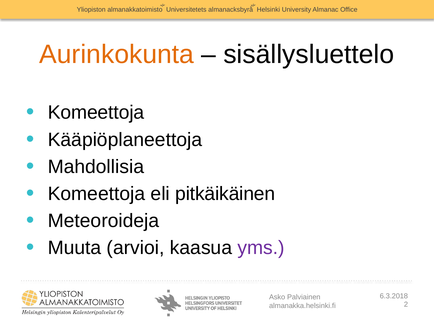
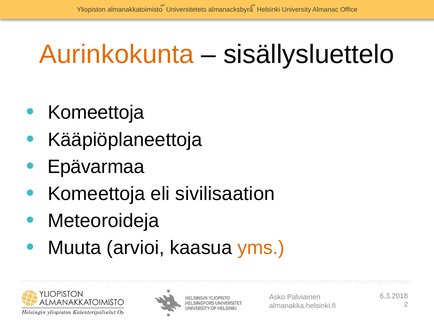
Mahdollisia: Mahdollisia -> Epävarmaa
pitkäikäinen: pitkäikäinen -> sivilisaation
yms colour: purple -> orange
